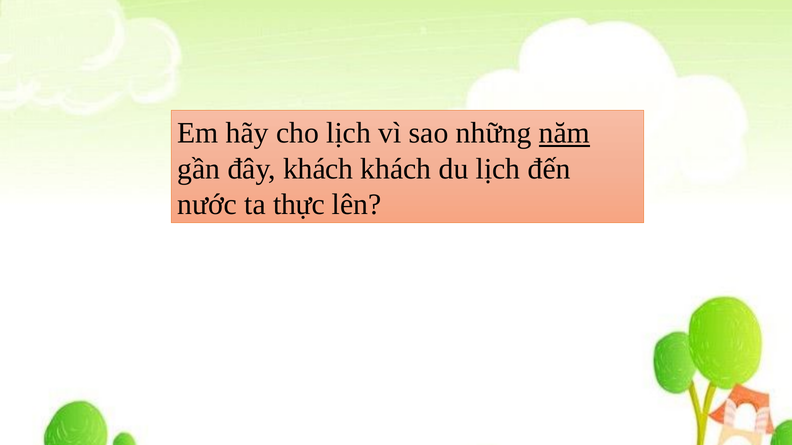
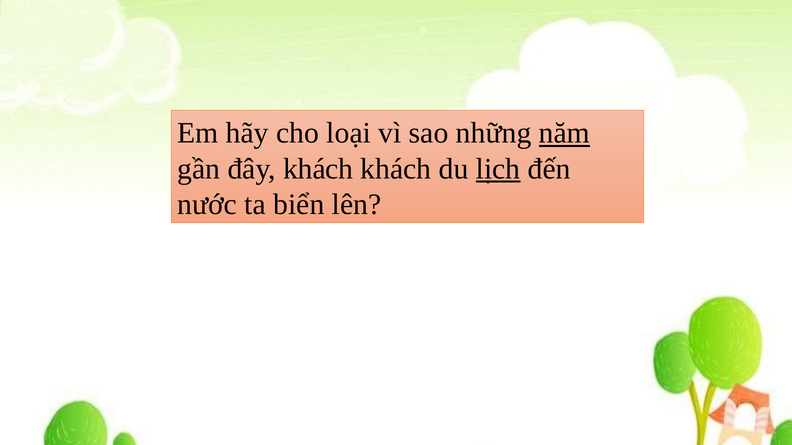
cho lịch: lịch -> loại
lịch at (498, 169) underline: none -> present
thực: thực -> biển
